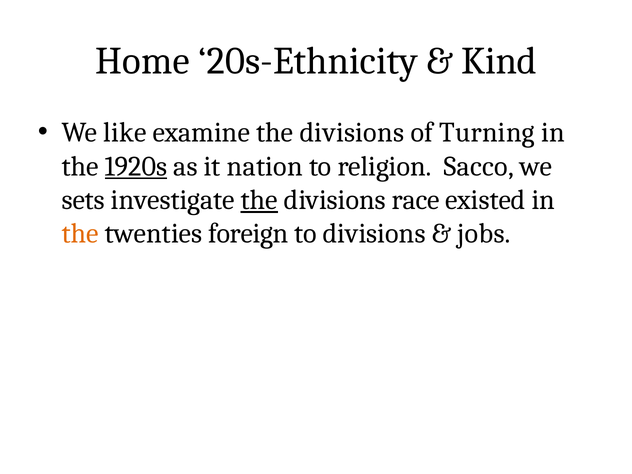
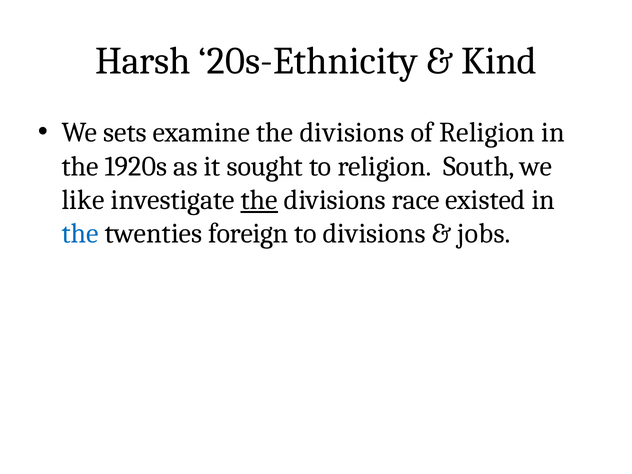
Home: Home -> Harsh
like: like -> sets
of Turning: Turning -> Religion
1920s underline: present -> none
nation: nation -> sought
Sacco: Sacco -> South
sets: sets -> like
the at (80, 234) colour: orange -> blue
